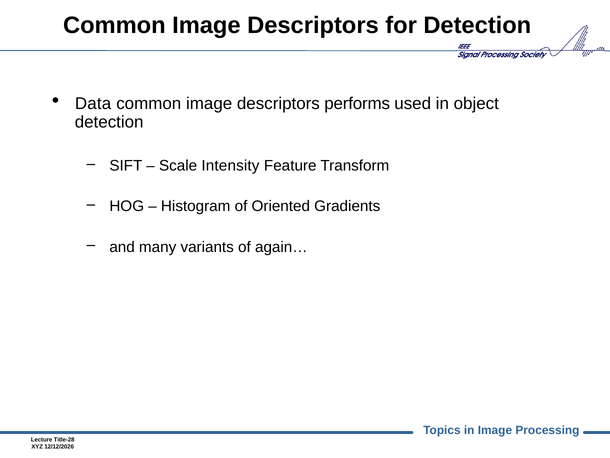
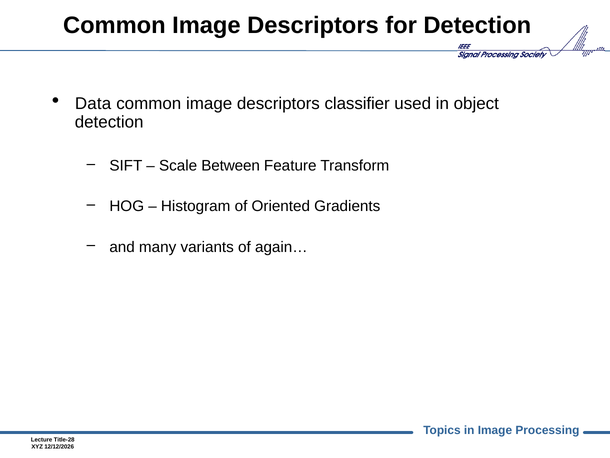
performs: performs -> classifier
Intensity: Intensity -> Between
